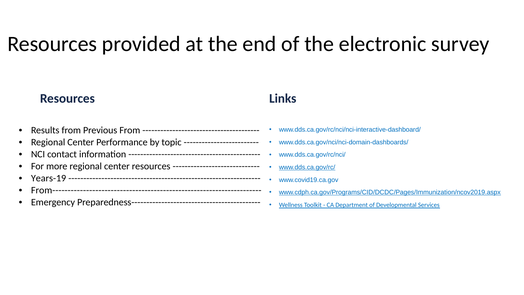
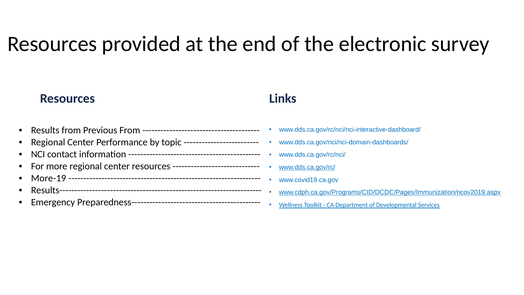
Years-19: Years-19 -> More-19
From--------------------------------------------------------------------: From-------------------------------------------------------------------- -> Results--------------------------------------------------------------------
